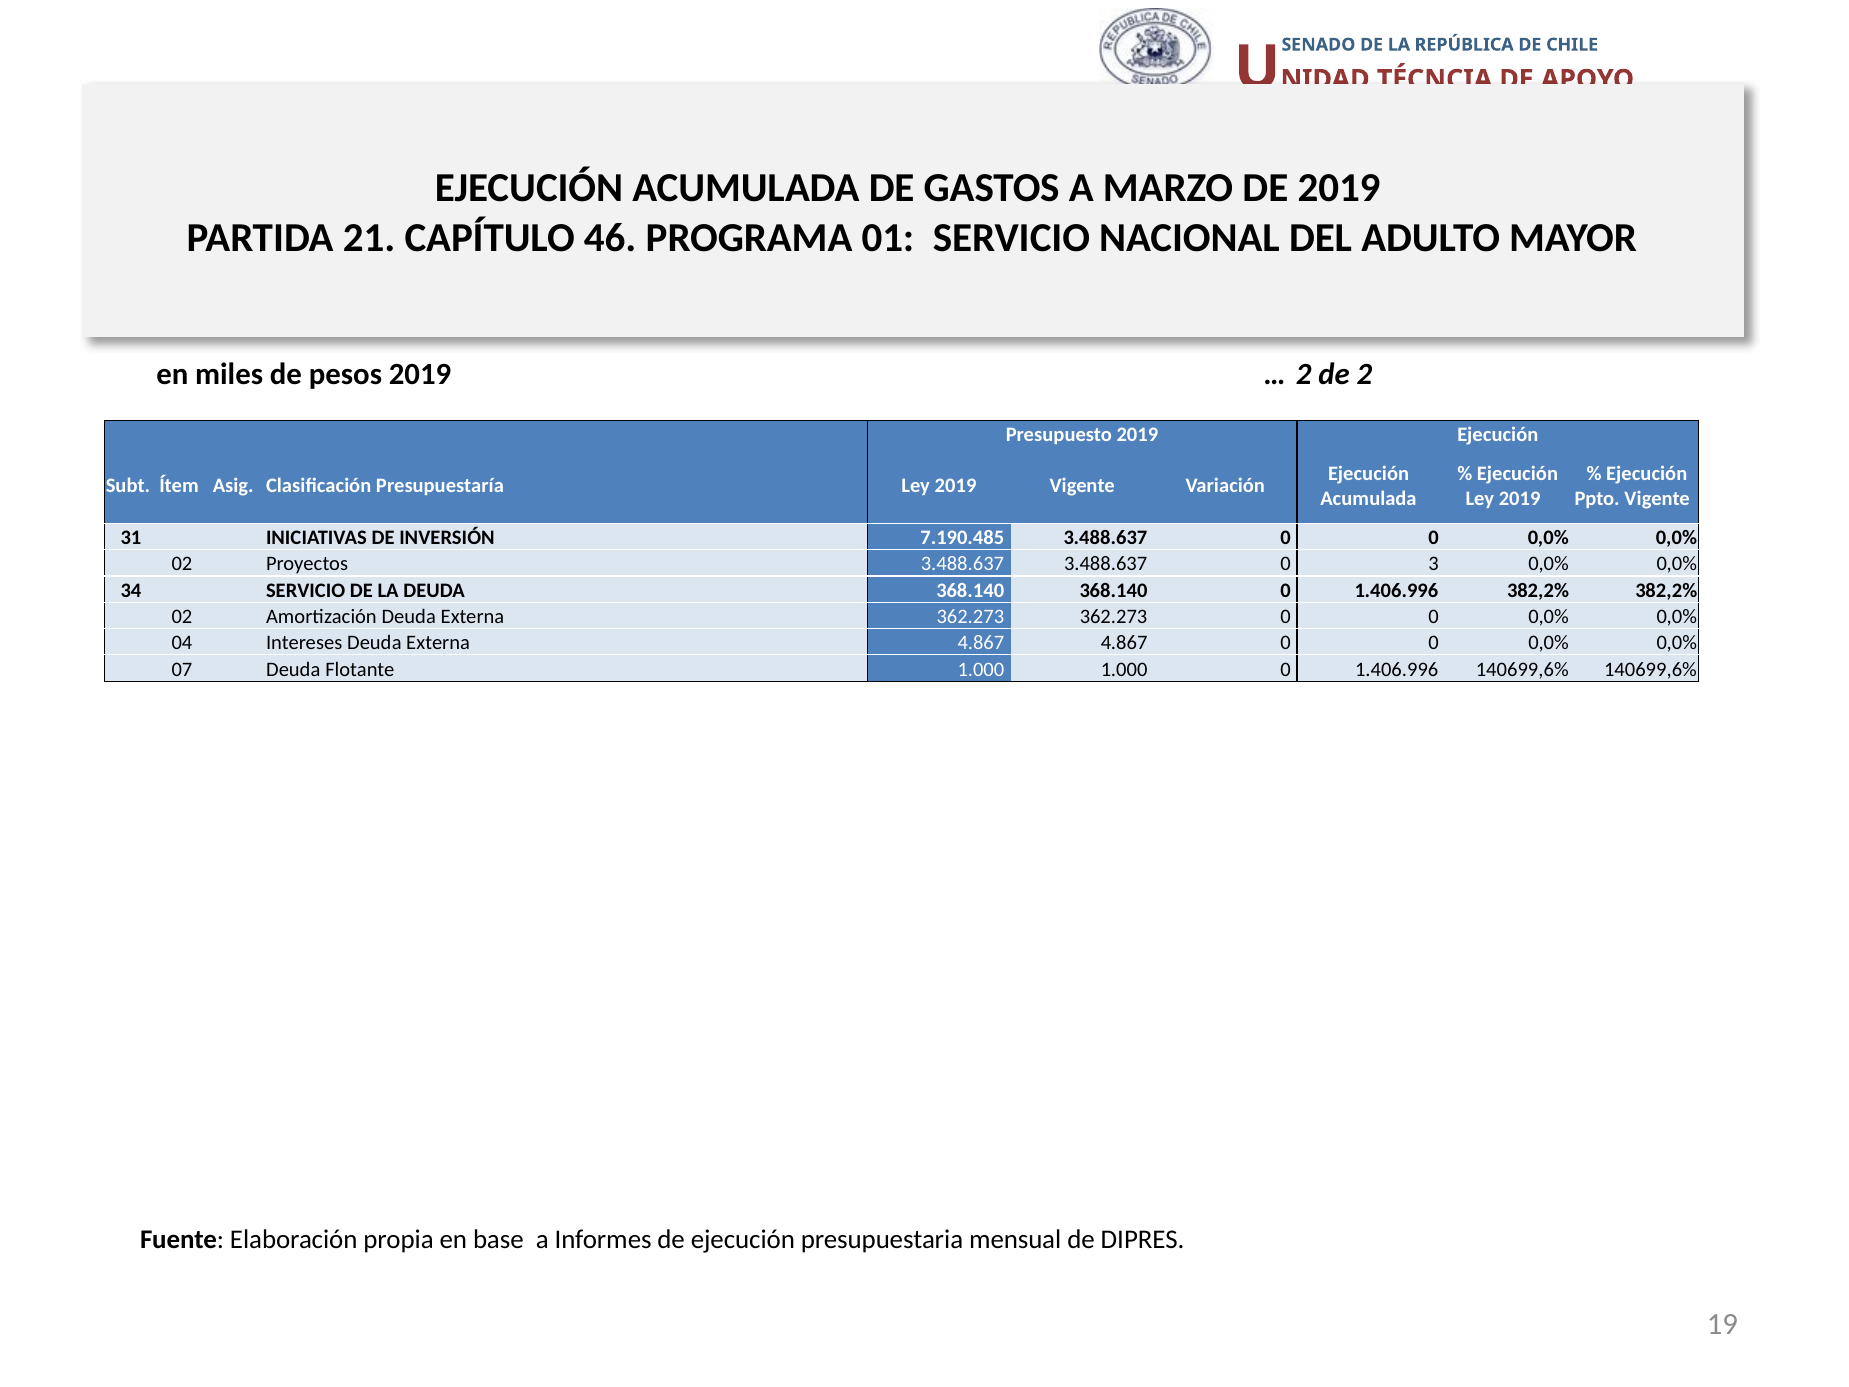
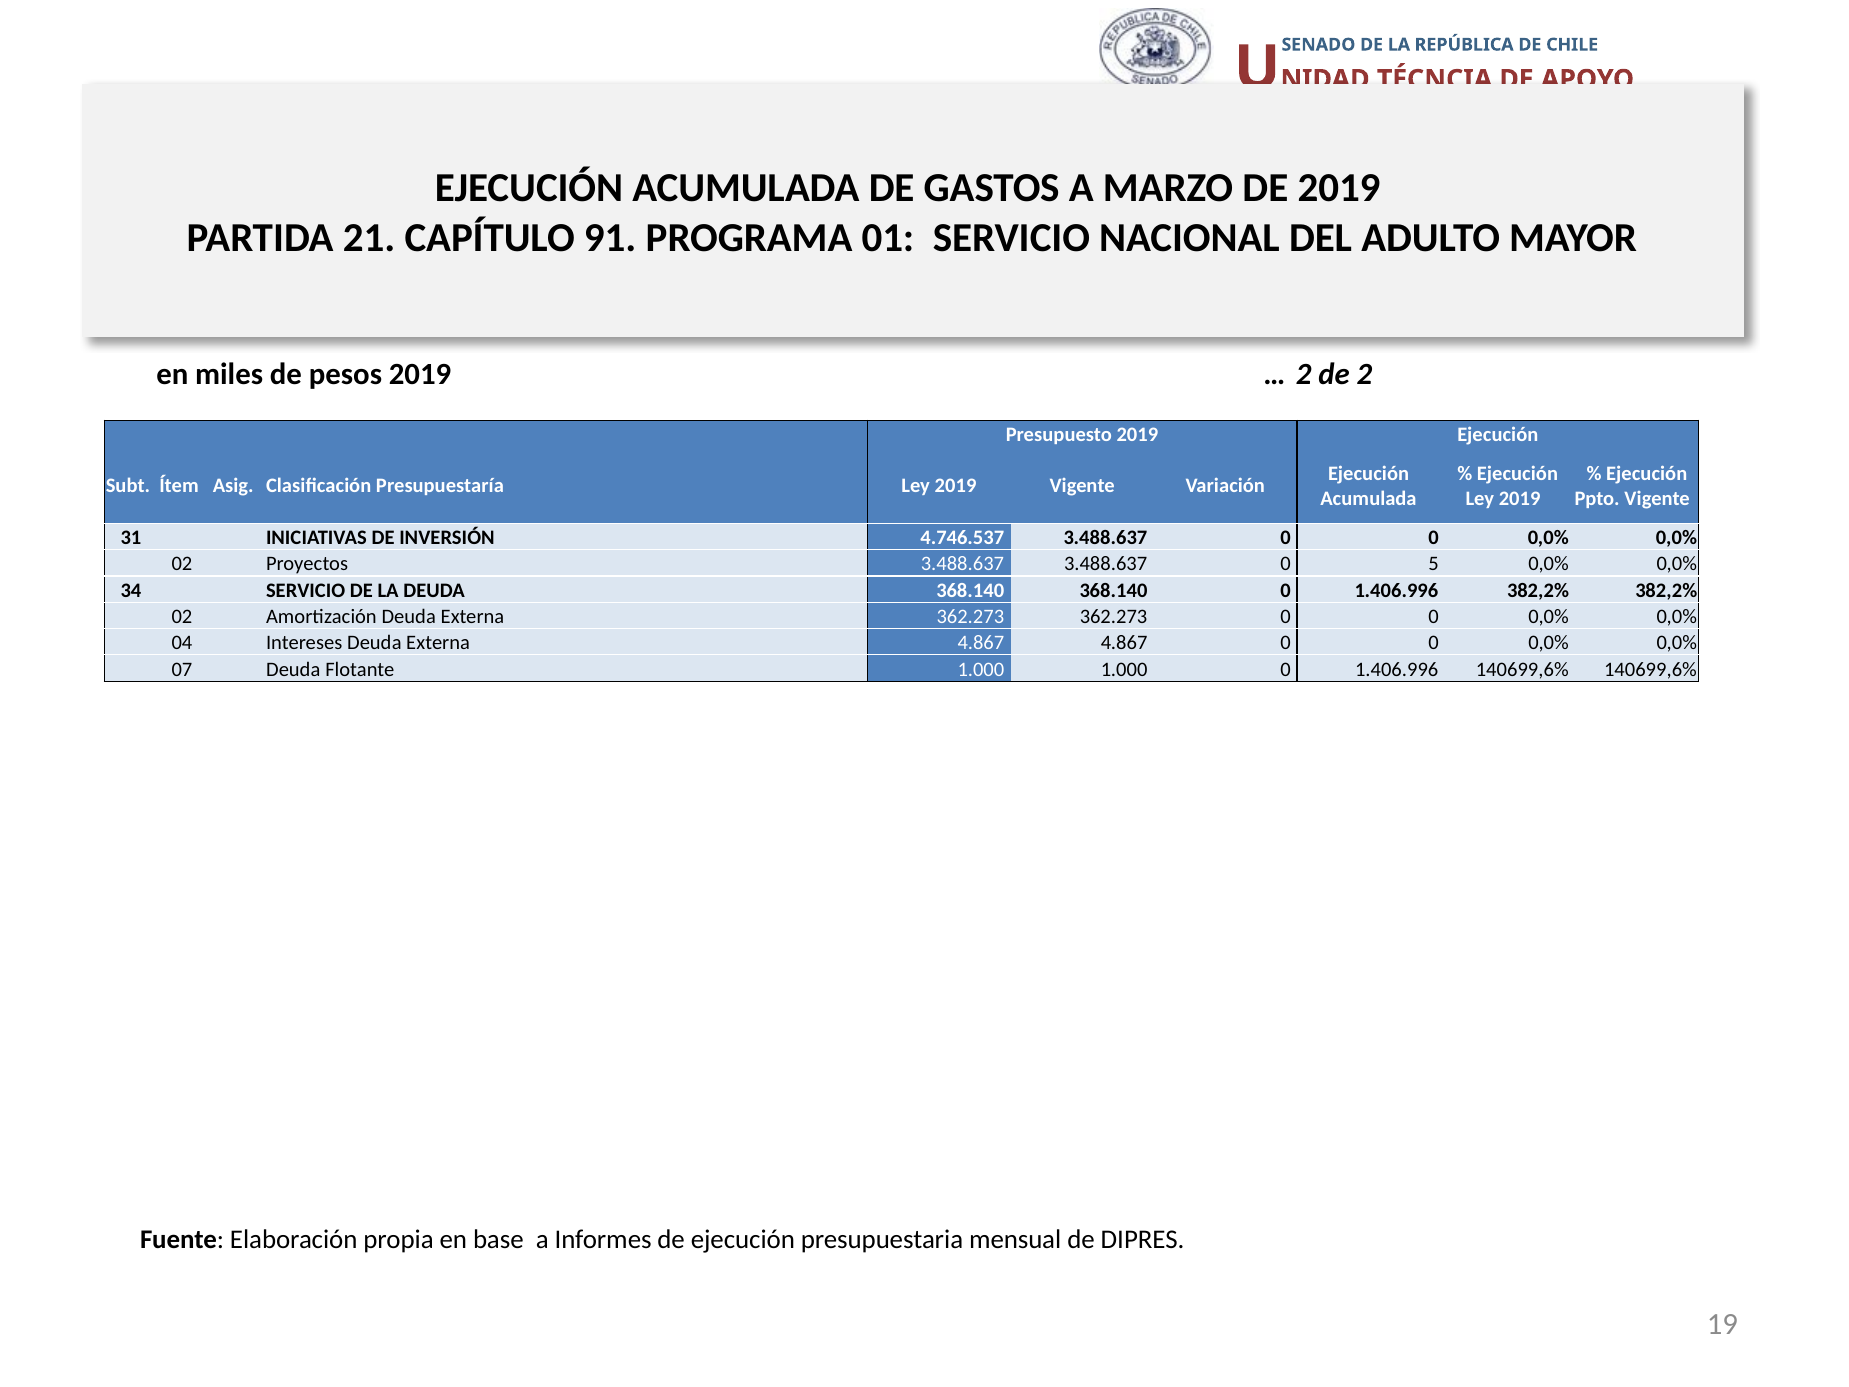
46: 46 -> 91
7.190.485: 7.190.485 -> 4.746.537
3: 3 -> 5
